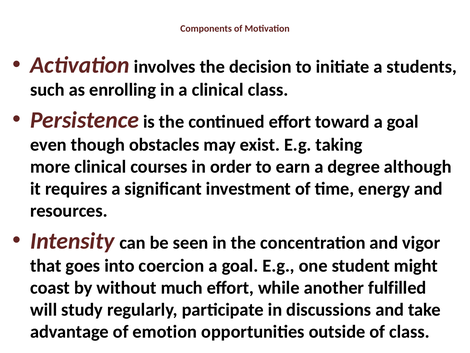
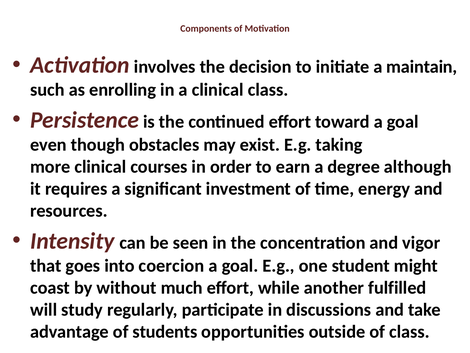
students: students -> maintain
emotion: emotion -> students
